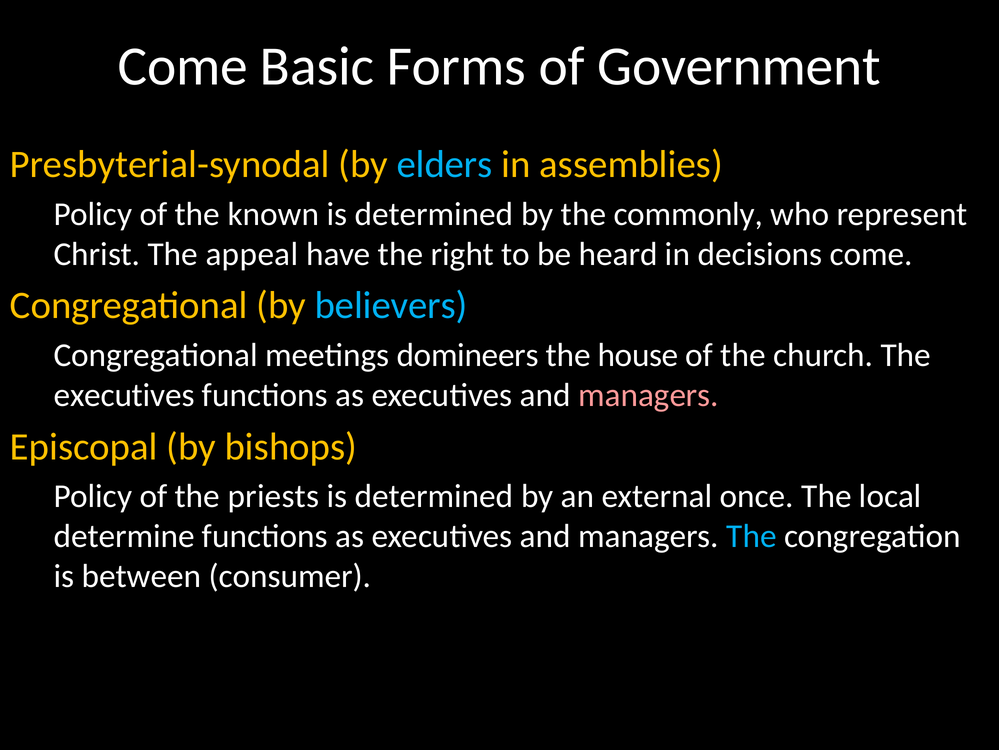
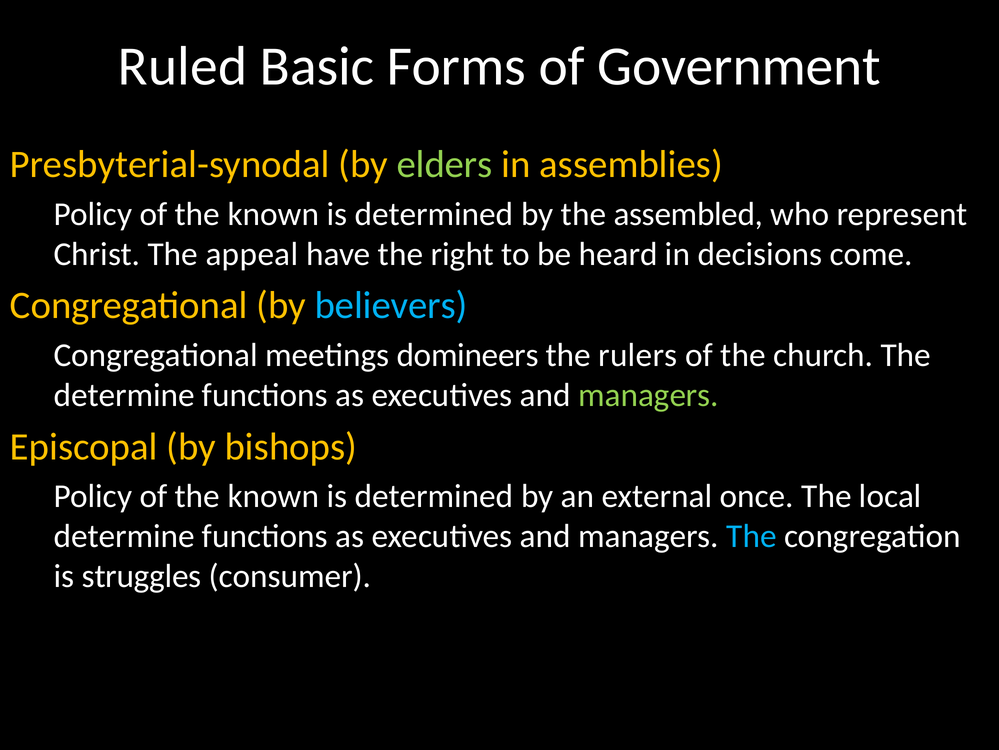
Come at (183, 66): Come -> Ruled
elders colour: light blue -> light green
commonly: commonly -> assembled
house: house -> rulers
executives at (124, 395): executives -> determine
managers at (649, 395) colour: pink -> light green
priests at (273, 496): priests -> known
between: between -> struggles
